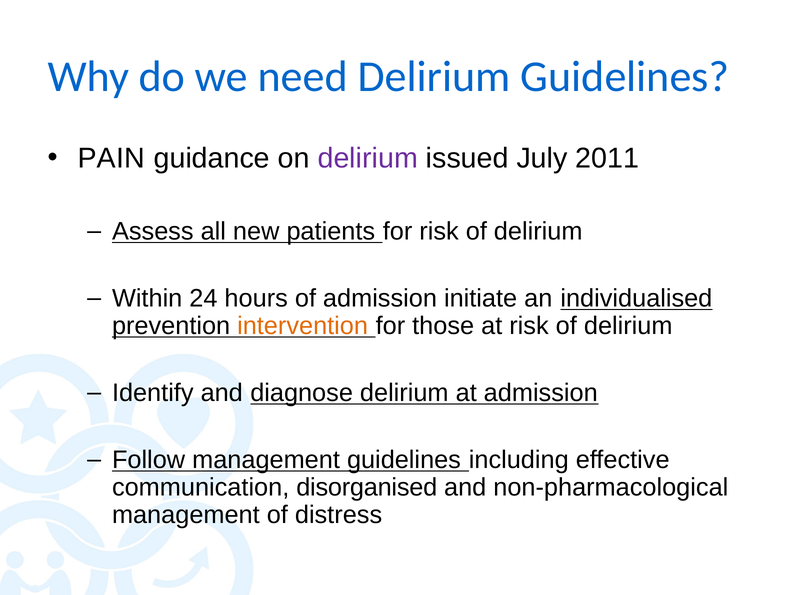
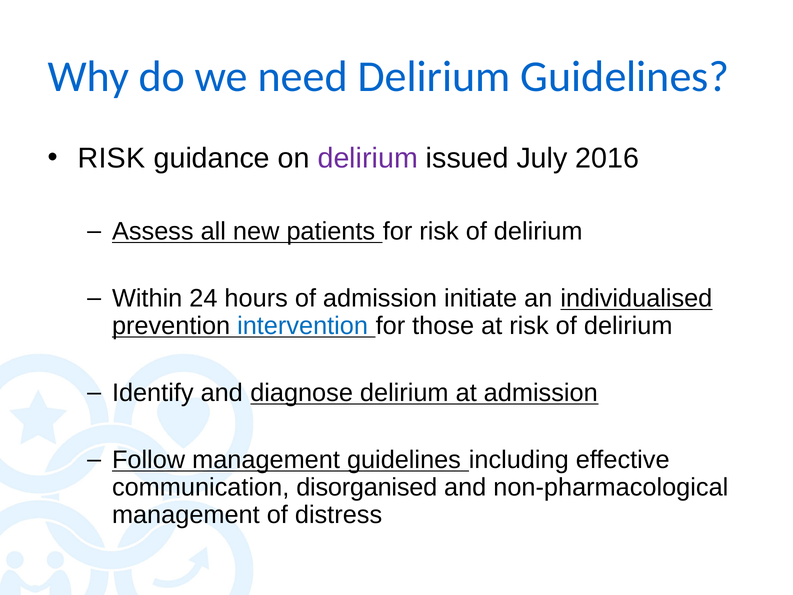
PAIN at (111, 158): PAIN -> RISK
2011: 2011 -> 2016
intervention colour: orange -> blue
